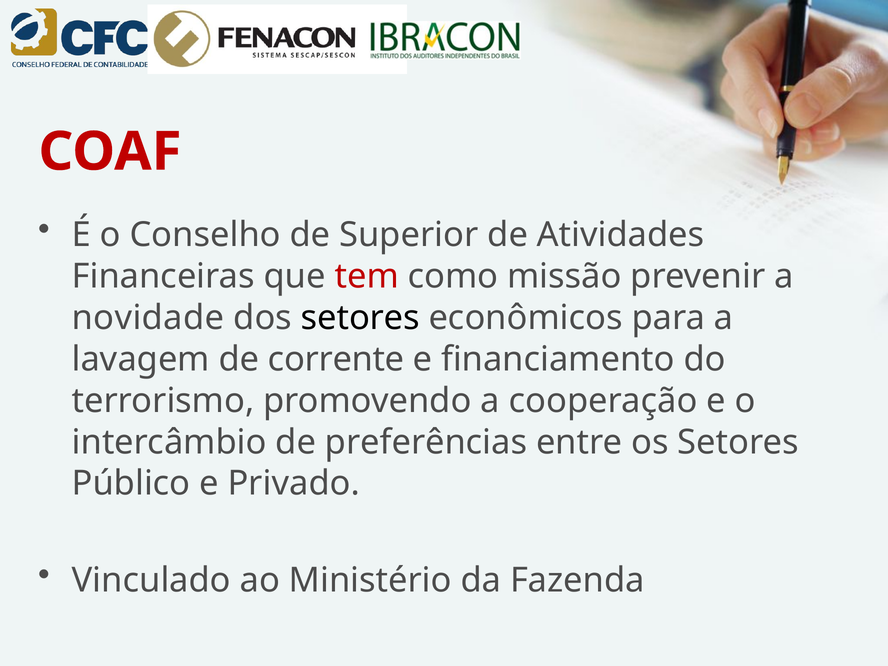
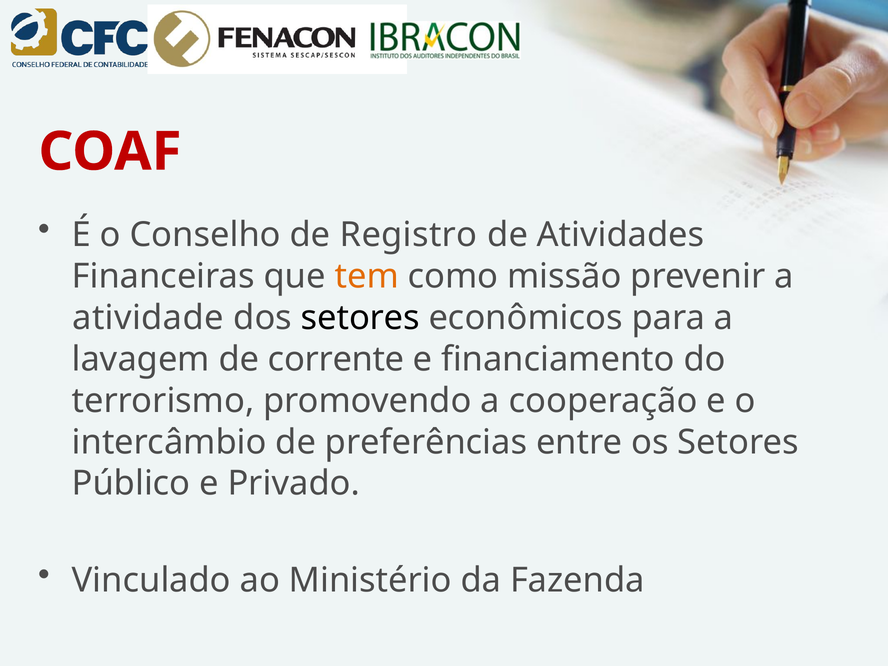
Superior: Superior -> Registro
tem colour: red -> orange
novidade: novidade -> atividade
